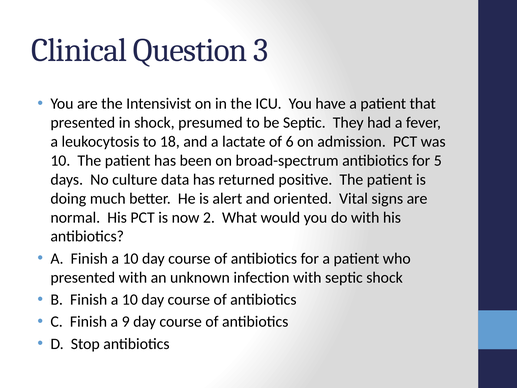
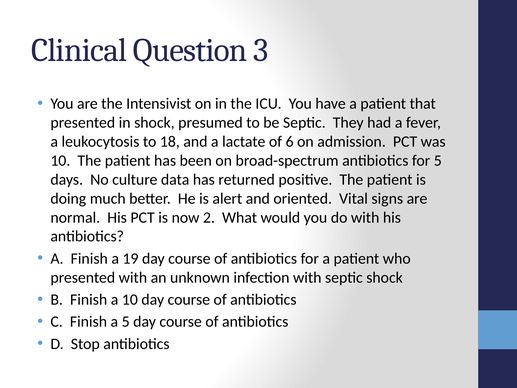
A Finish a 10: 10 -> 19
a 9: 9 -> 5
